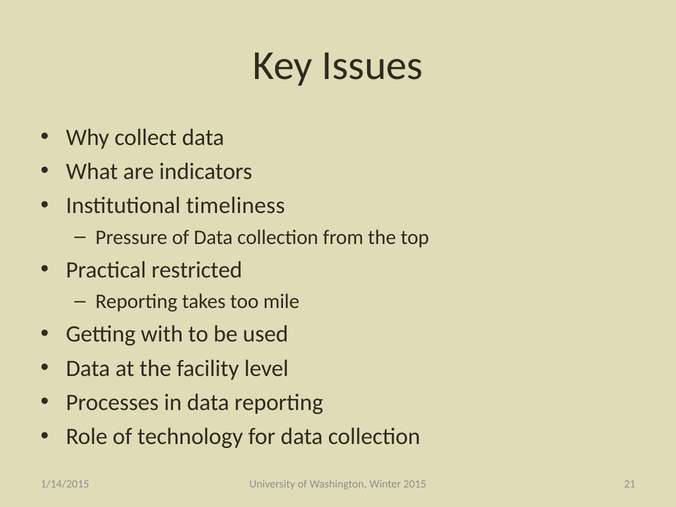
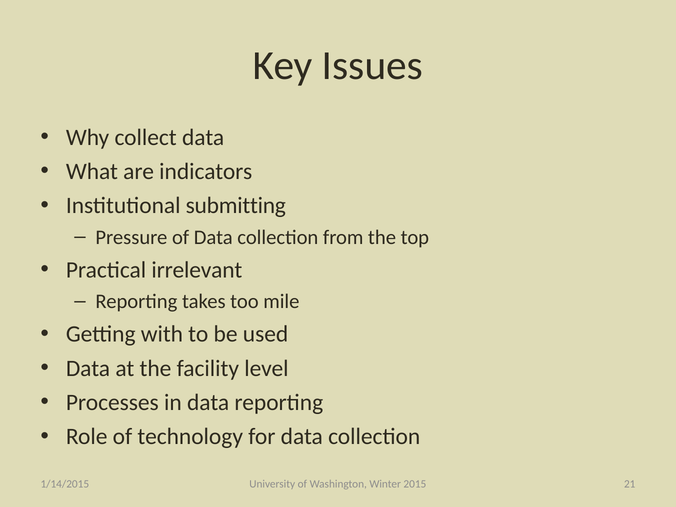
timeliness: timeliness -> submitting
restricted: restricted -> irrelevant
